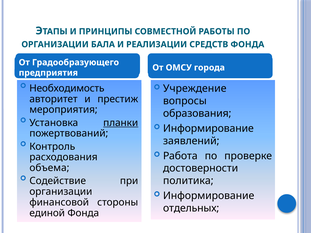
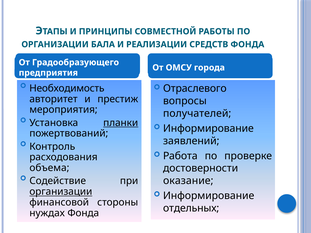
Учреждение: Учреждение -> Отраслевого
образования: образования -> получателей
политика: политика -> оказание
организации at (61, 192) underline: none -> present
единой: единой -> нуждах
